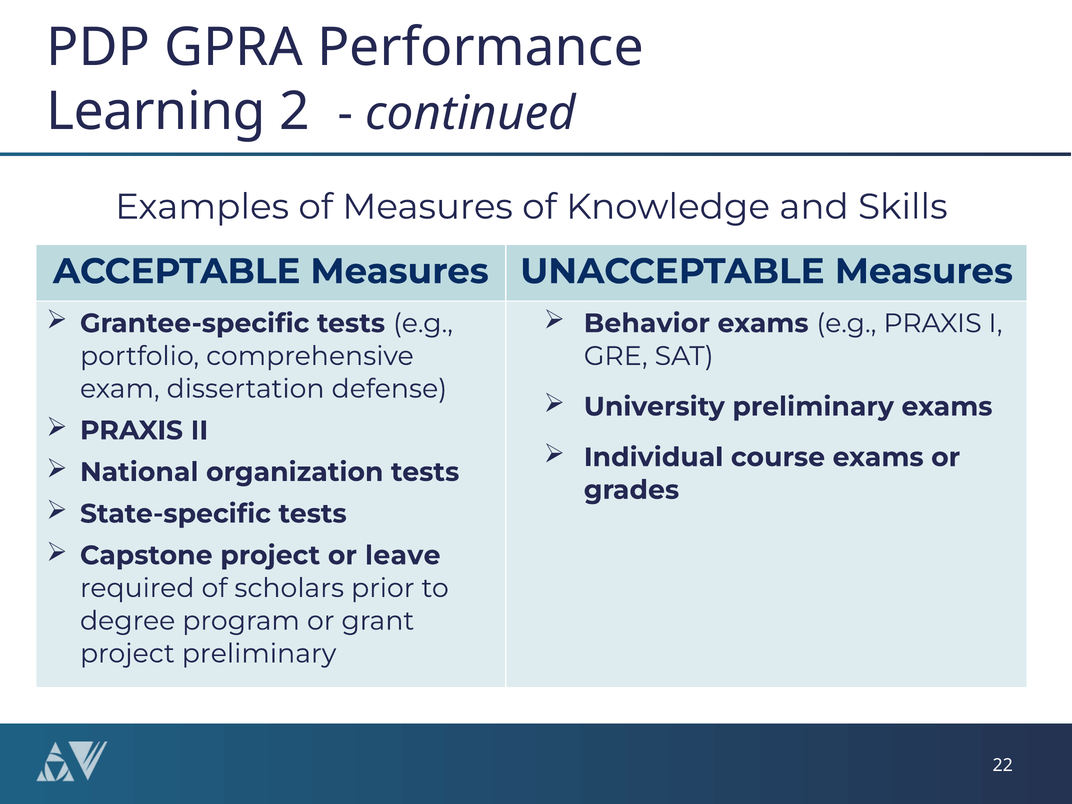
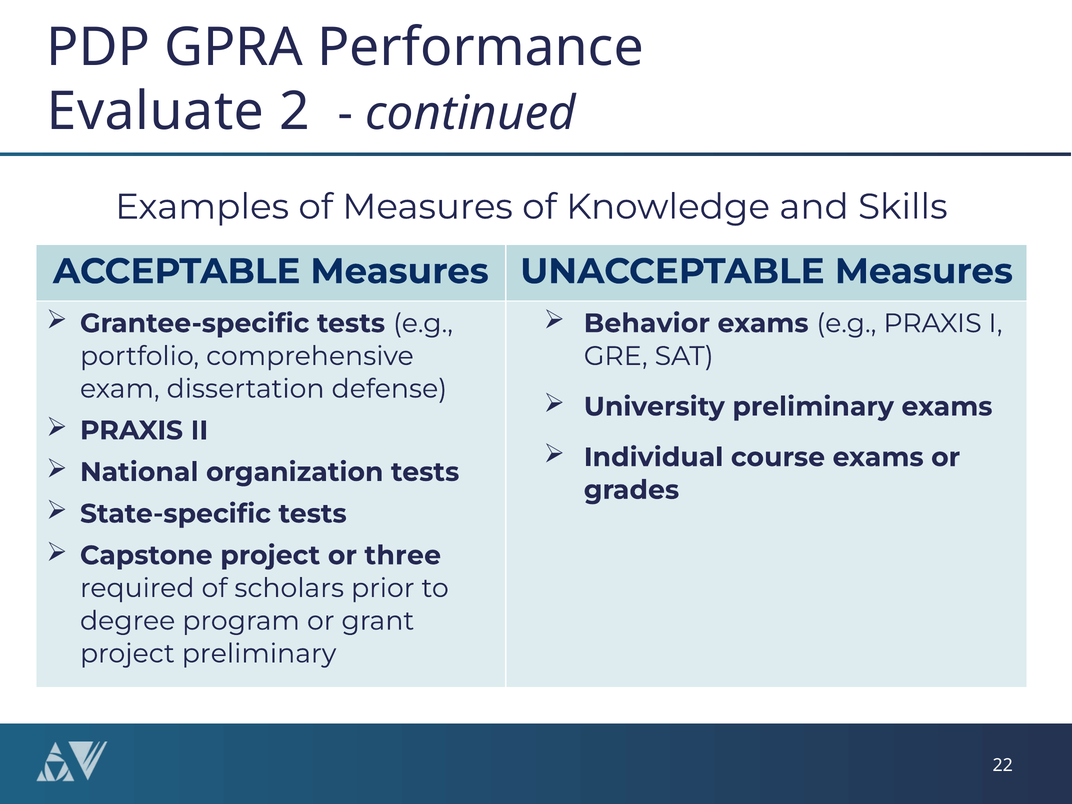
Learning: Learning -> Evaluate
leave: leave -> three
